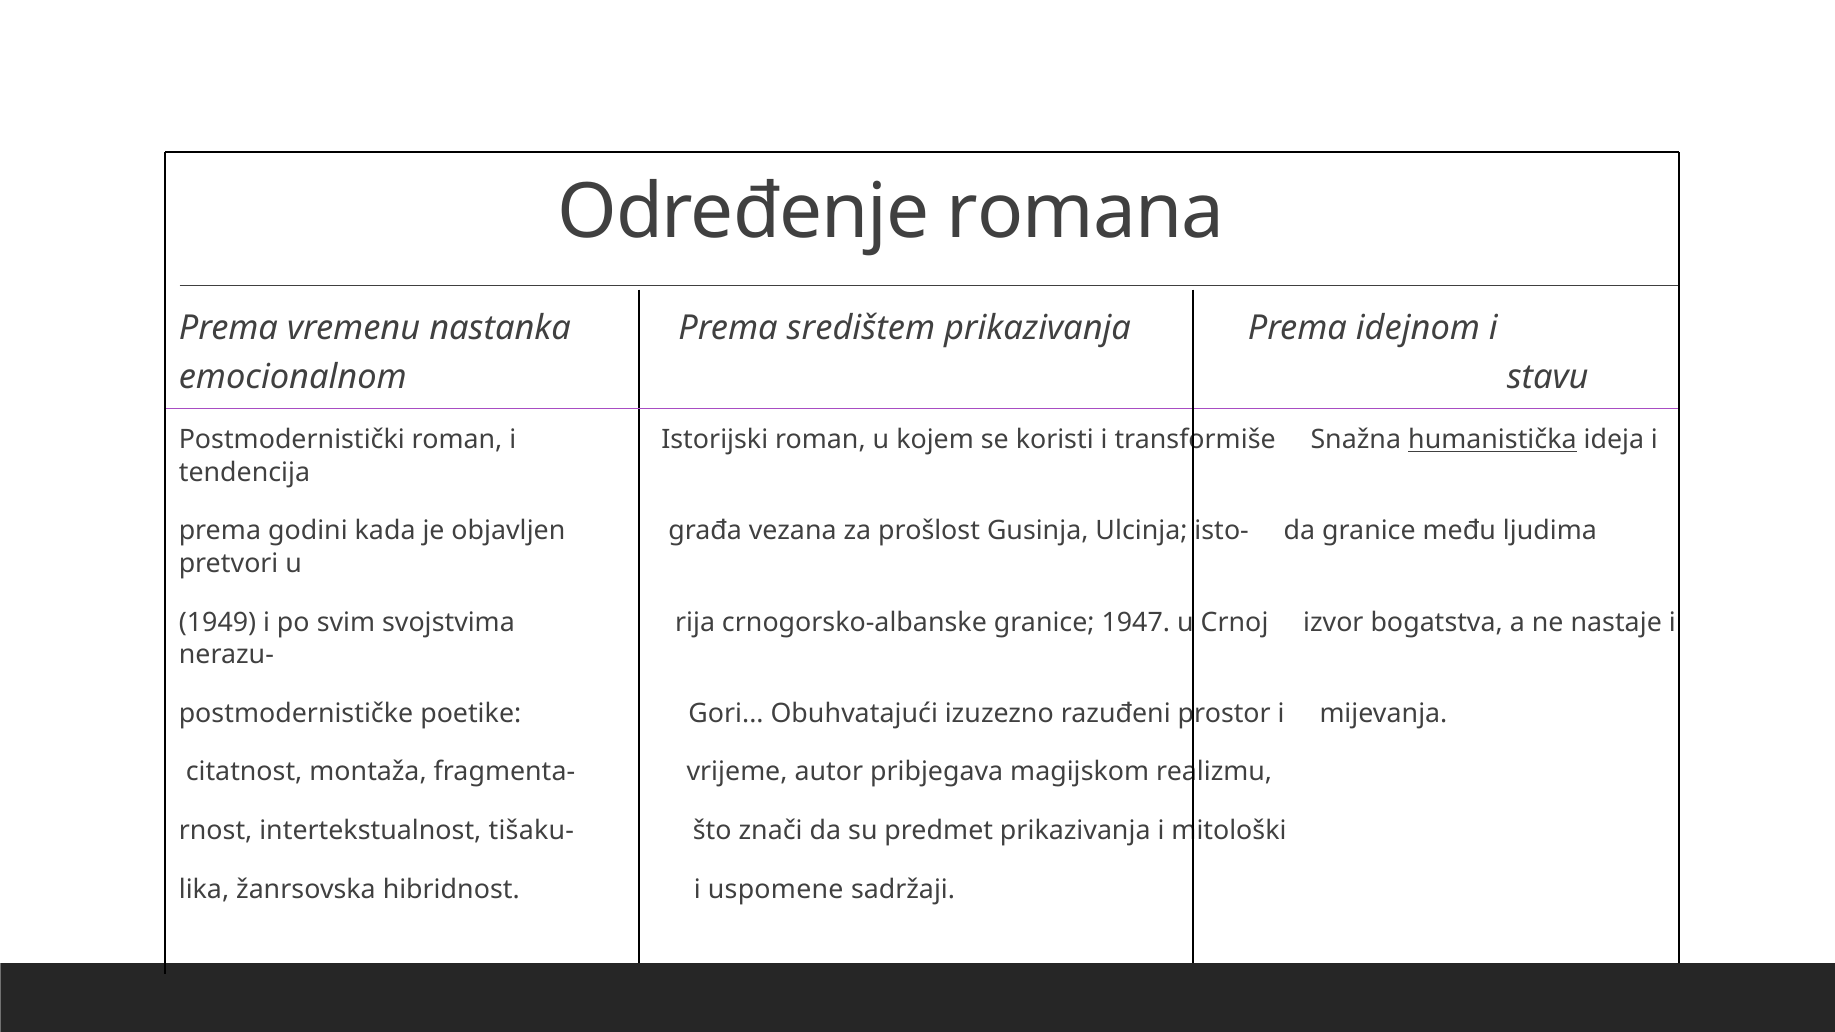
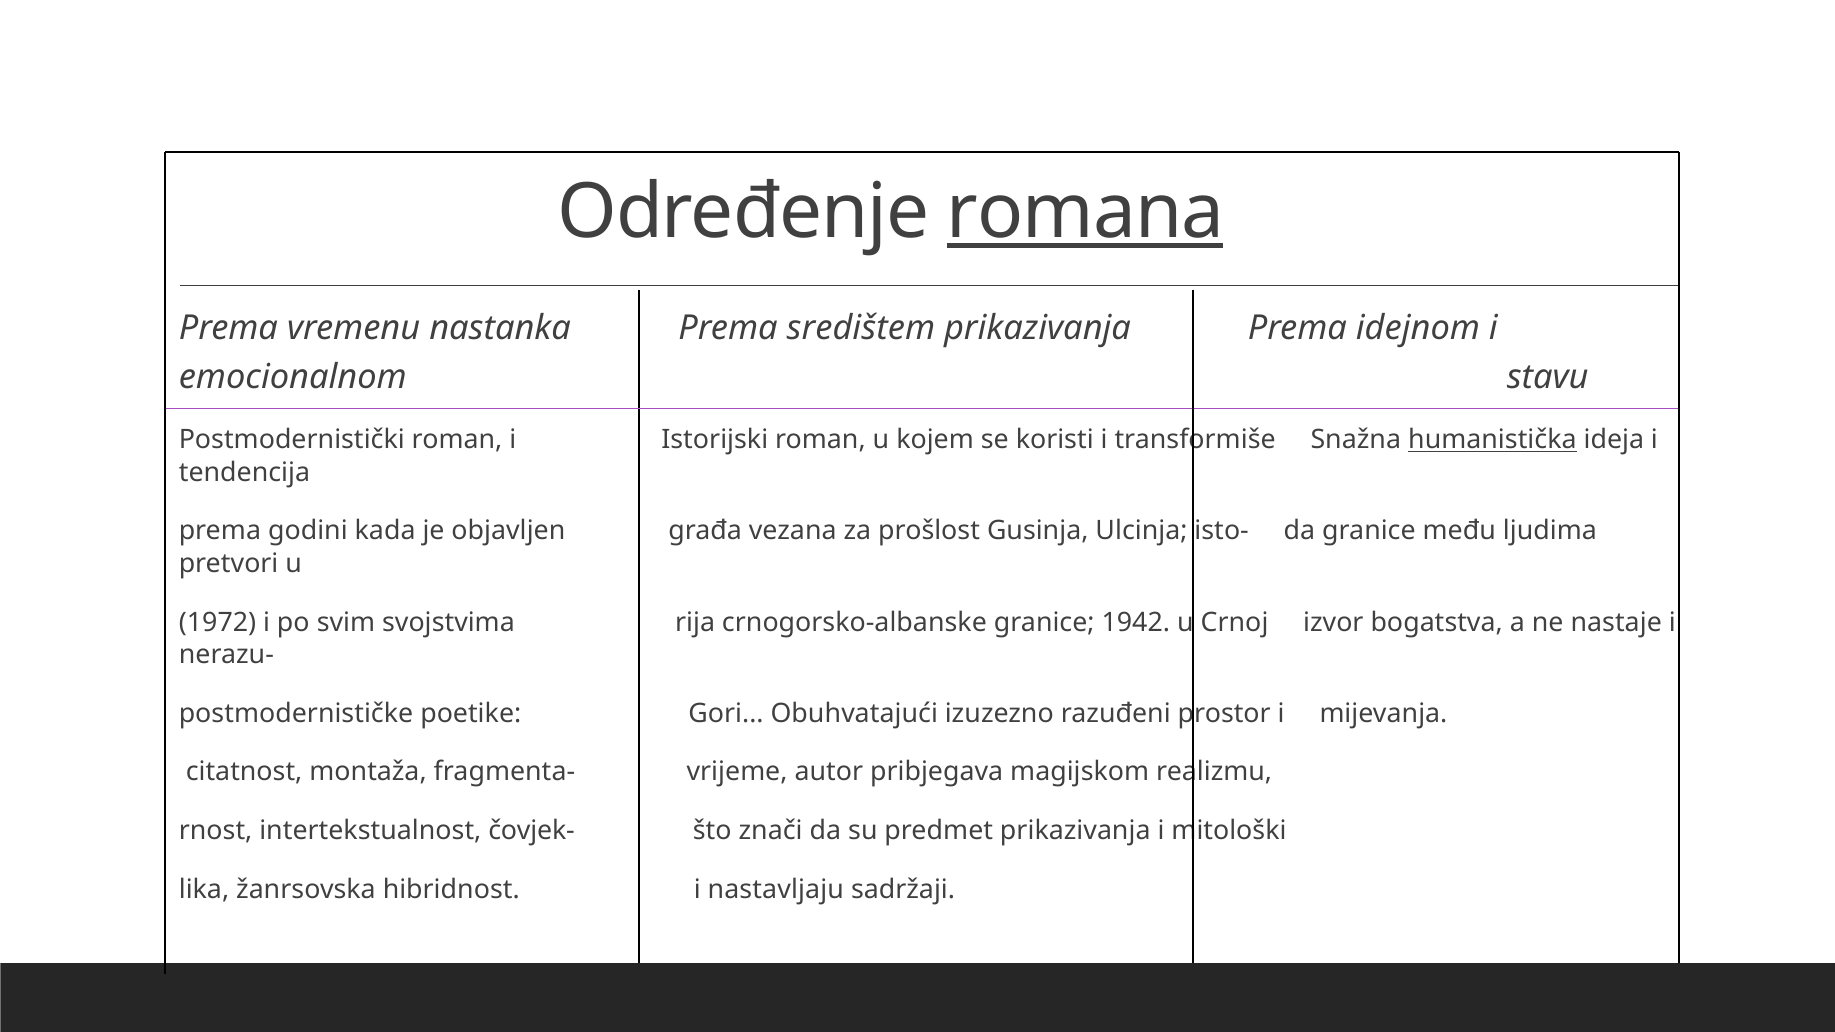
romana underline: none -> present
1949: 1949 -> 1972
1947: 1947 -> 1942
tišaku-: tišaku- -> čovjek-
uspomene: uspomene -> nastavljaju
